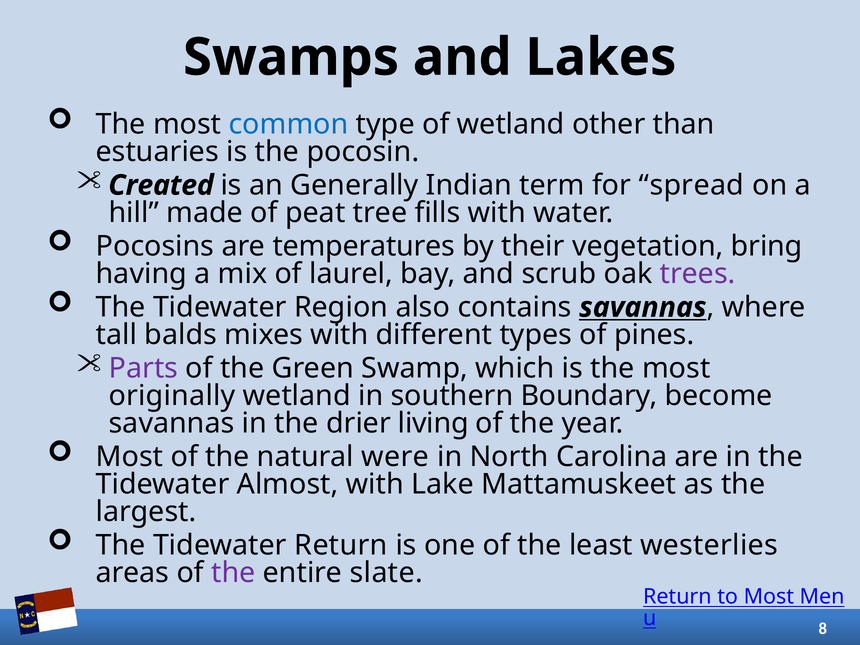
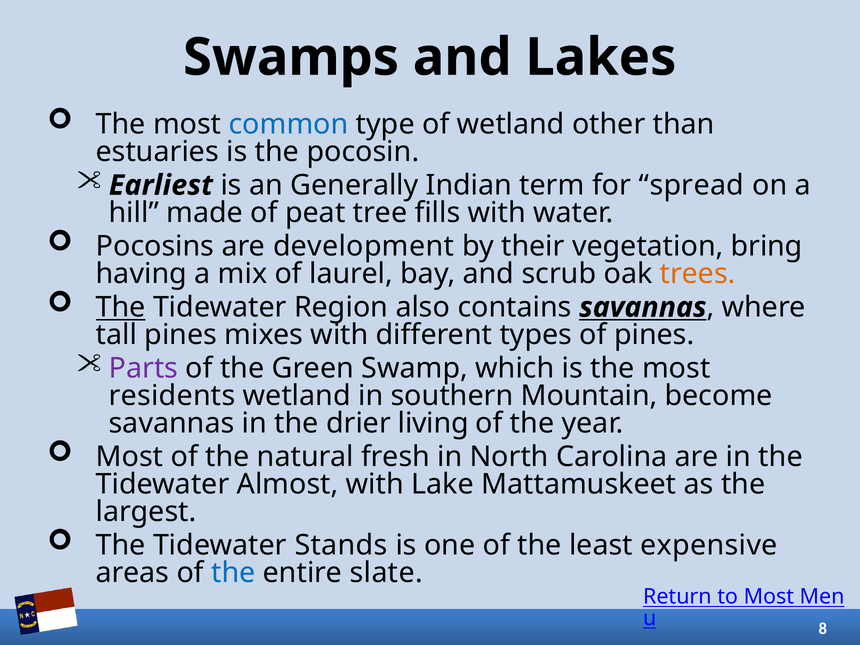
Created: Created -> Earliest
temperatures: temperatures -> development
trees colour: purple -> orange
The at (121, 307) underline: none -> present
tall balds: balds -> pines
originally: originally -> residents
Boundary: Boundary -> Mountain
were: were -> fresh
Tidewater Return: Return -> Stands
westerlies: westerlies -> expensive
the at (233, 573) colour: purple -> blue
